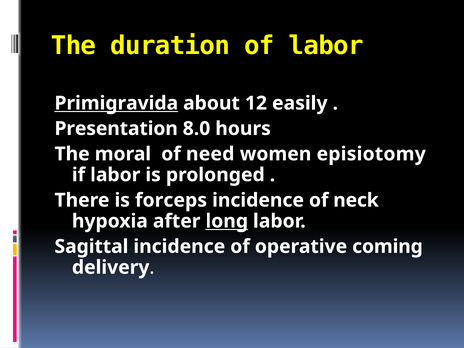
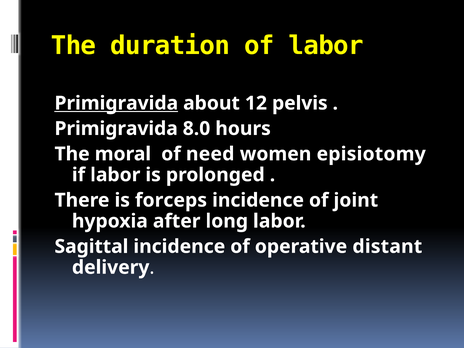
easily: easily -> pelvis
Presentation at (116, 129): Presentation -> Primigravida
neck: neck -> joint
long underline: present -> none
coming: coming -> distant
